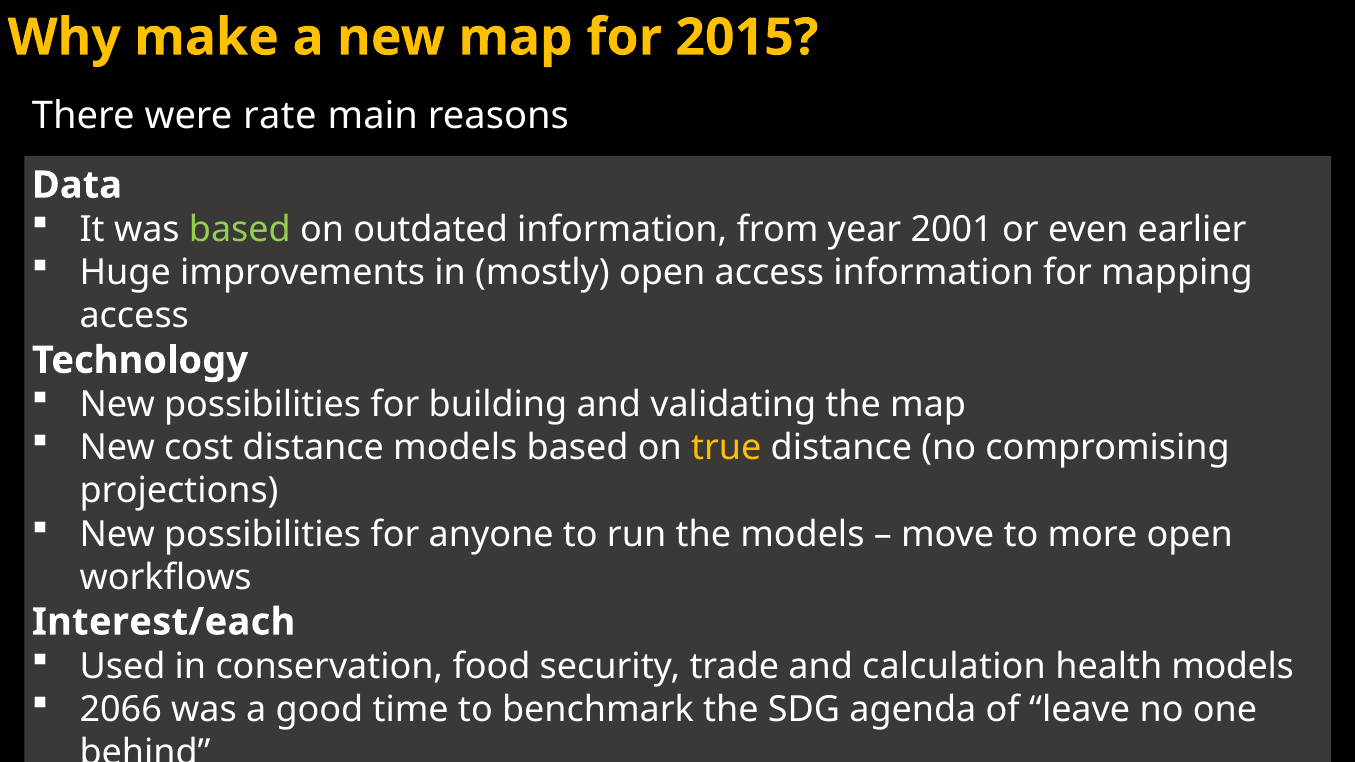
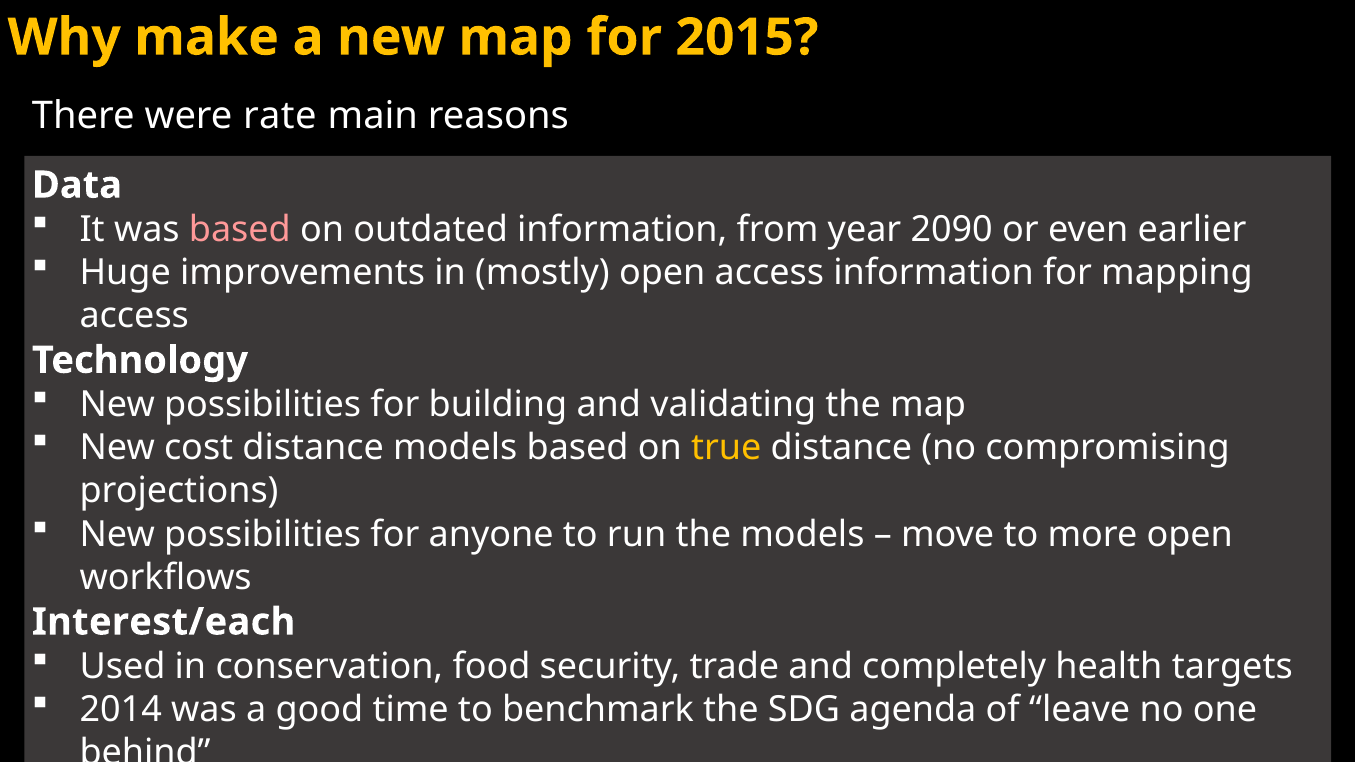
based at (240, 229) colour: light green -> pink
2001: 2001 -> 2090
calculation: calculation -> completely
health models: models -> targets
2066: 2066 -> 2014
